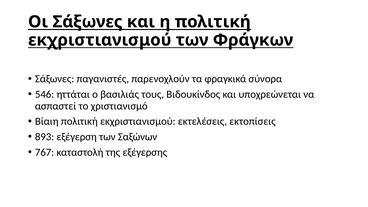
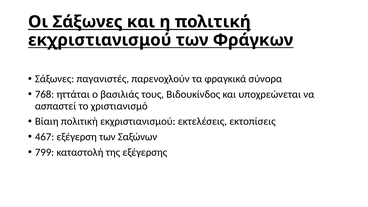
546: 546 -> 768
893: 893 -> 467
767: 767 -> 799
